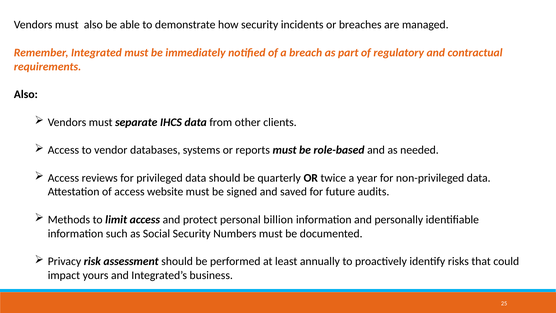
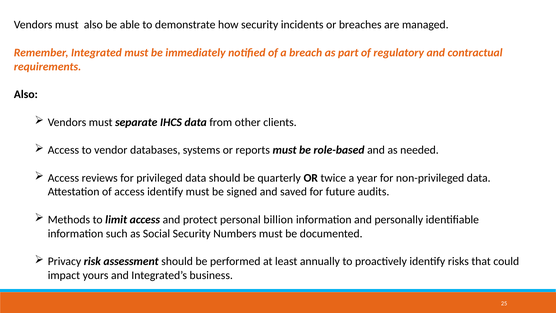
access website: website -> identify
